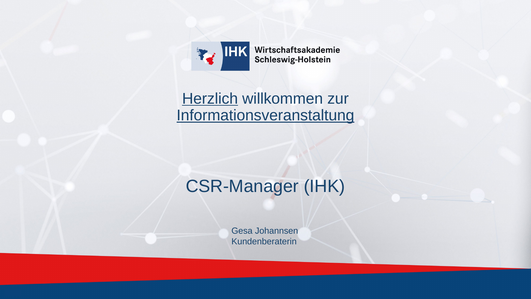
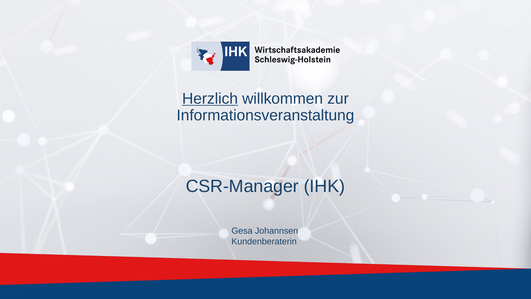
Informationsveranstaltung underline: present -> none
